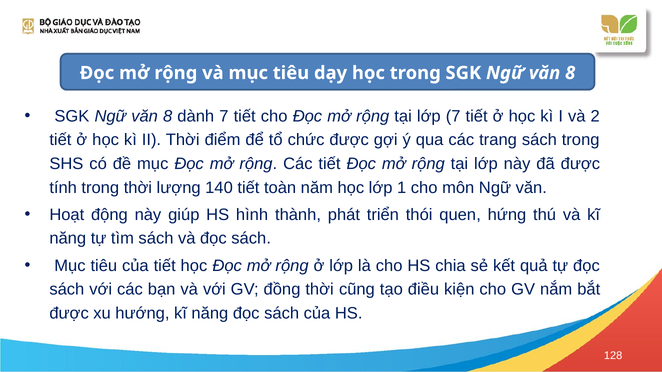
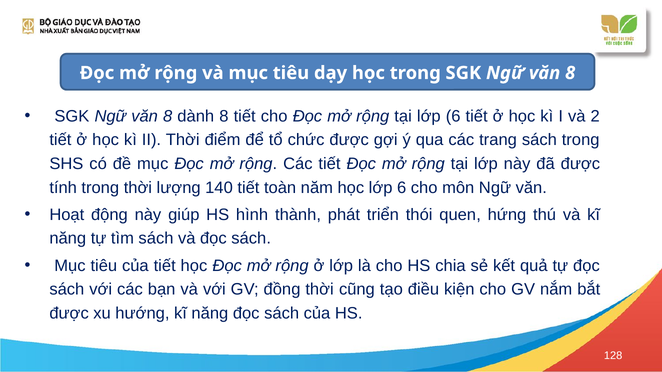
dành 7: 7 -> 8
tại lớp 7: 7 -> 6
học lớp 1: 1 -> 6
